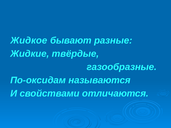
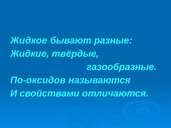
По-оксидам: По-оксидам -> По-оксидов
